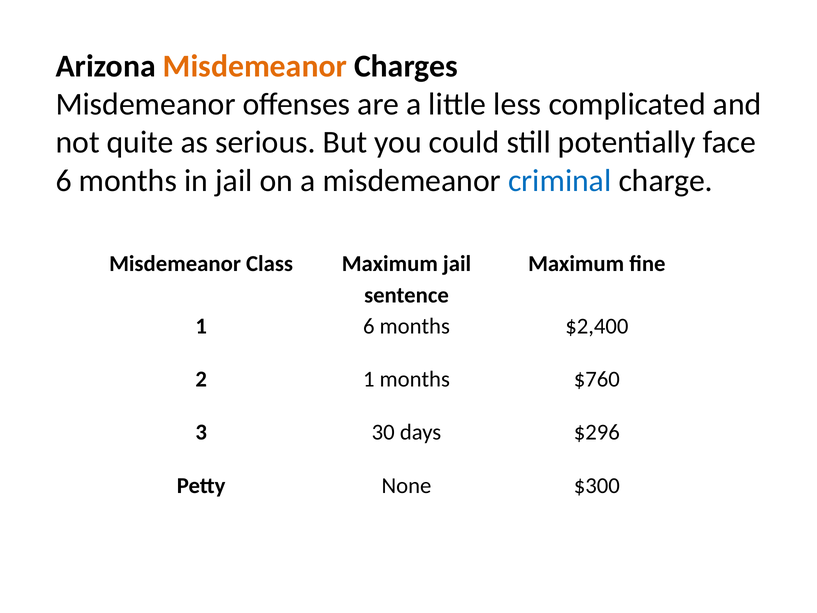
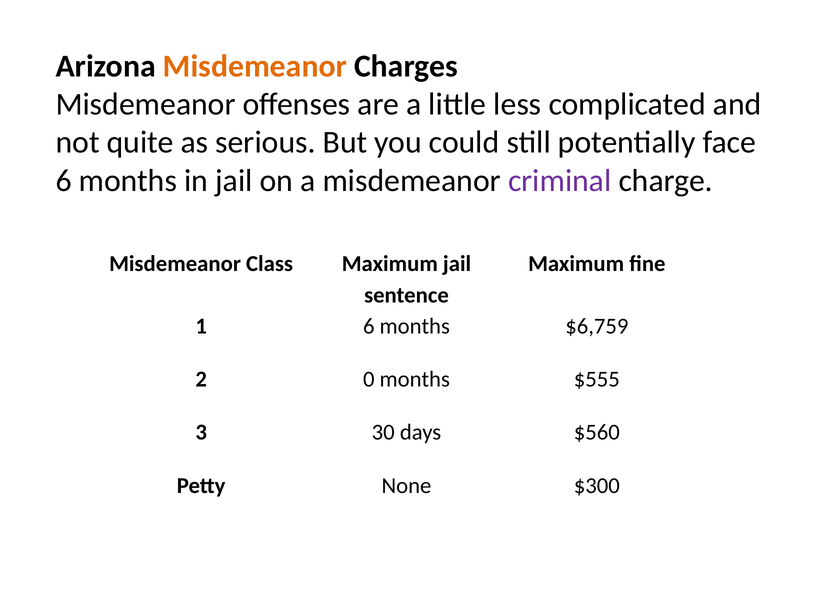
criminal colour: blue -> purple
$2,400: $2,400 -> $6,759
2 1: 1 -> 0
$760: $760 -> $555
$296: $296 -> $560
